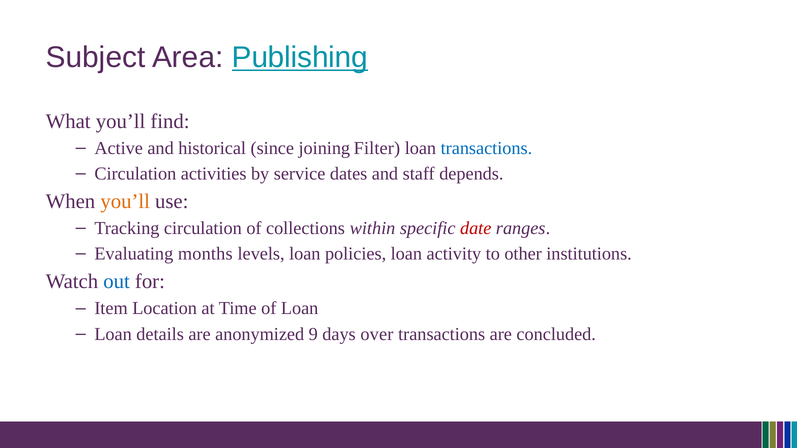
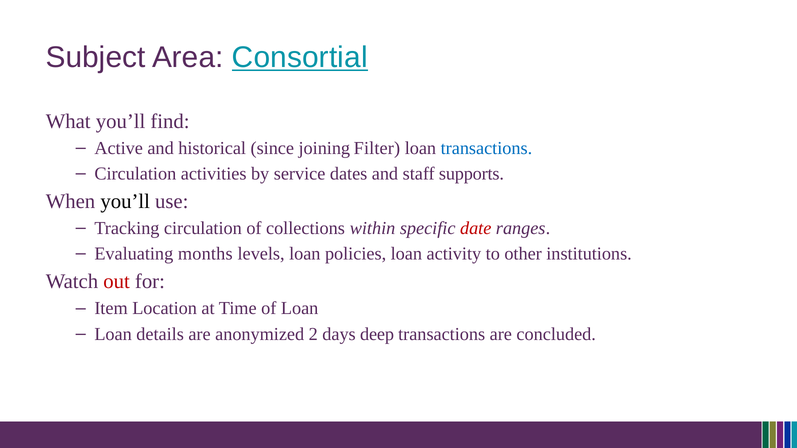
Publishing: Publishing -> Consortial
depends: depends -> supports
you’ll at (125, 202) colour: orange -> black
out colour: blue -> red
9: 9 -> 2
over: over -> deep
